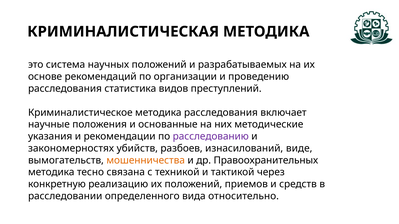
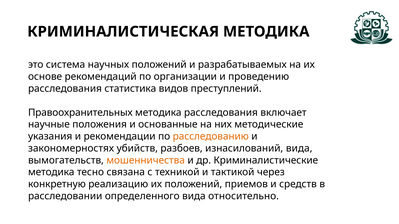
Криминалистическое: Криминалистическое -> Правоохранительных
расследованию colour: purple -> orange
изнасилований виде: виде -> вида
Правоохранительных: Правоохранительных -> Криминалистические
